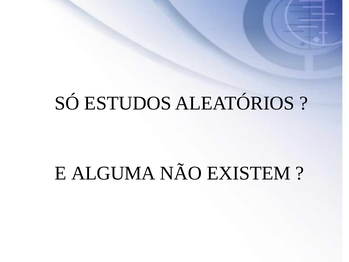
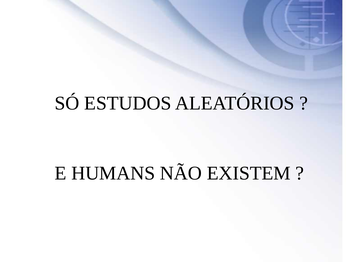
ALGUMA: ALGUMA -> HUMANS
